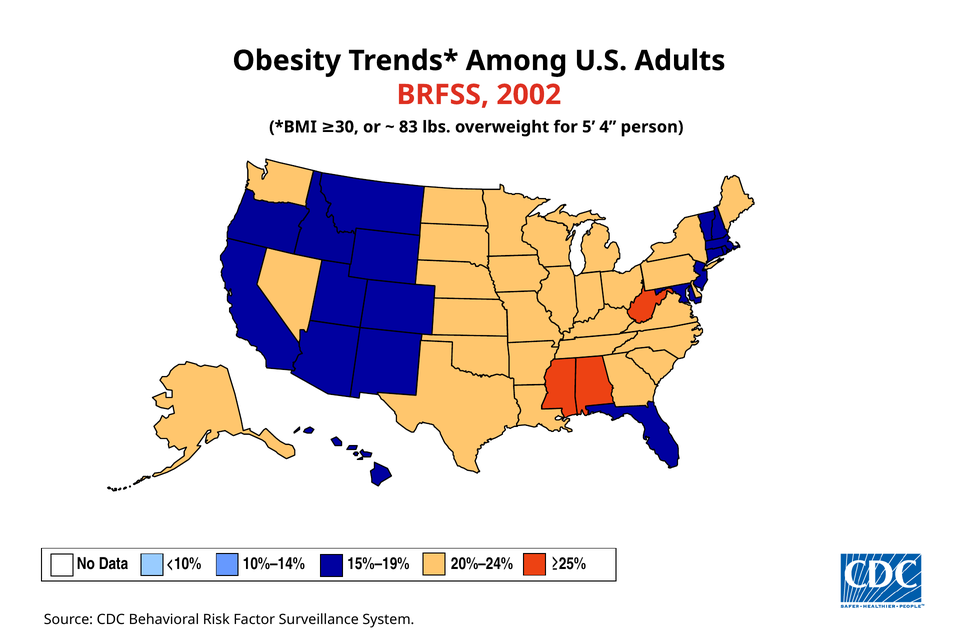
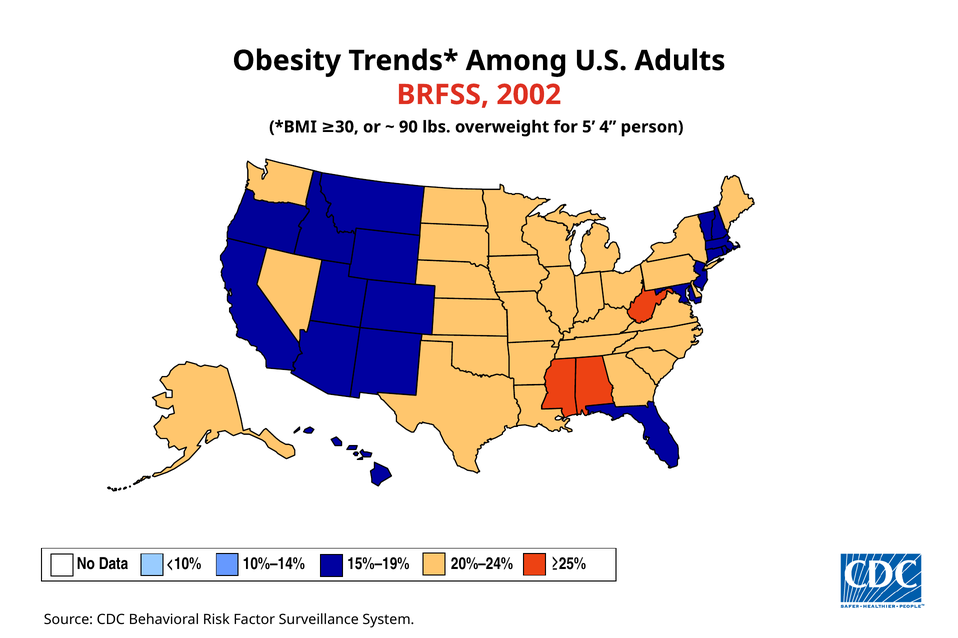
83: 83 -> 90
